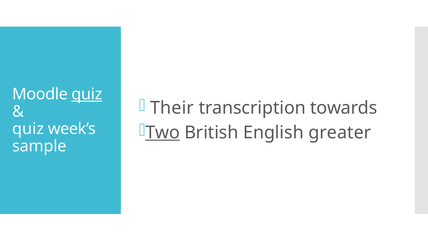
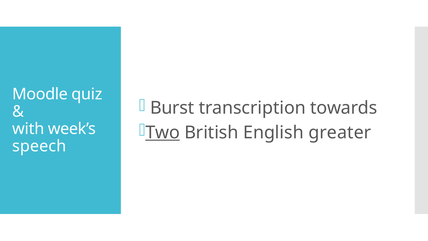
quiz at (87, 94) underline: present -> none
Their: Their -> Burst
quiz at (28, 129): quiz -> with
sample: sample -> speech
